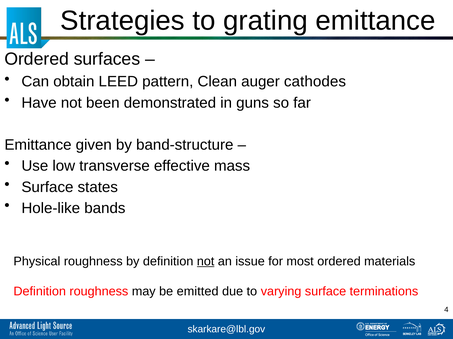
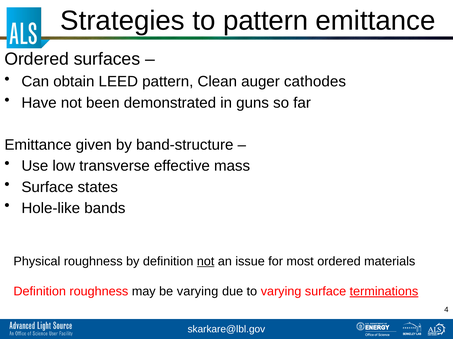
to grating: grating -> pattern
be emitted: emitted -> varying
terminations underline: none -> present
